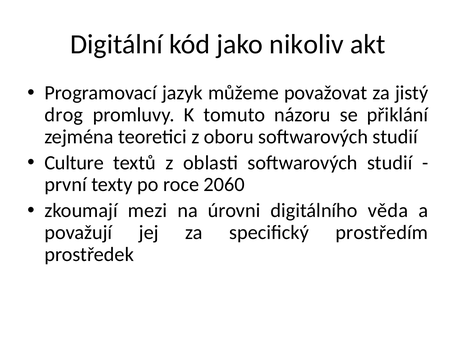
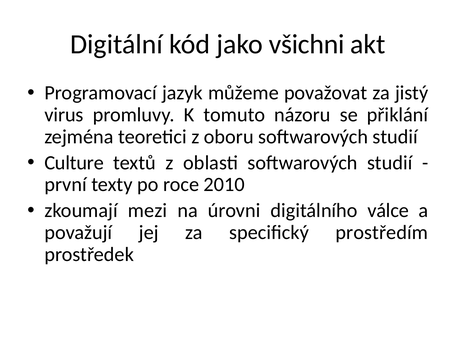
nikoliv: nikoliv -> všichni
drog: drog -> virus
2060: 2060 -> 2010
věda: věda -> válce
